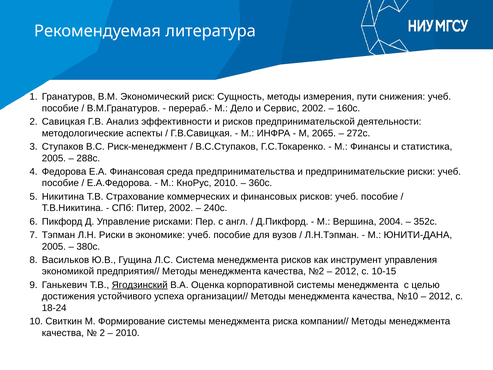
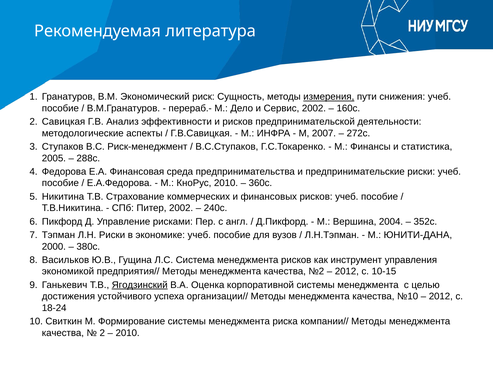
измерения underline: none -> present
2065: 2065 -> 2007
2005 at (54, 246): 2005 -> 2000
